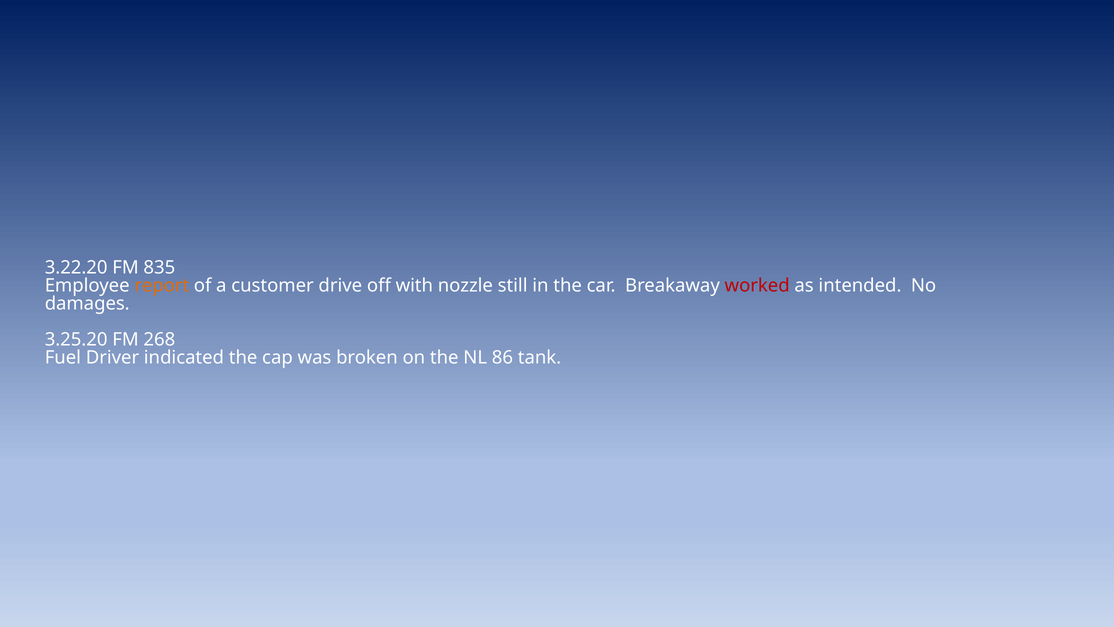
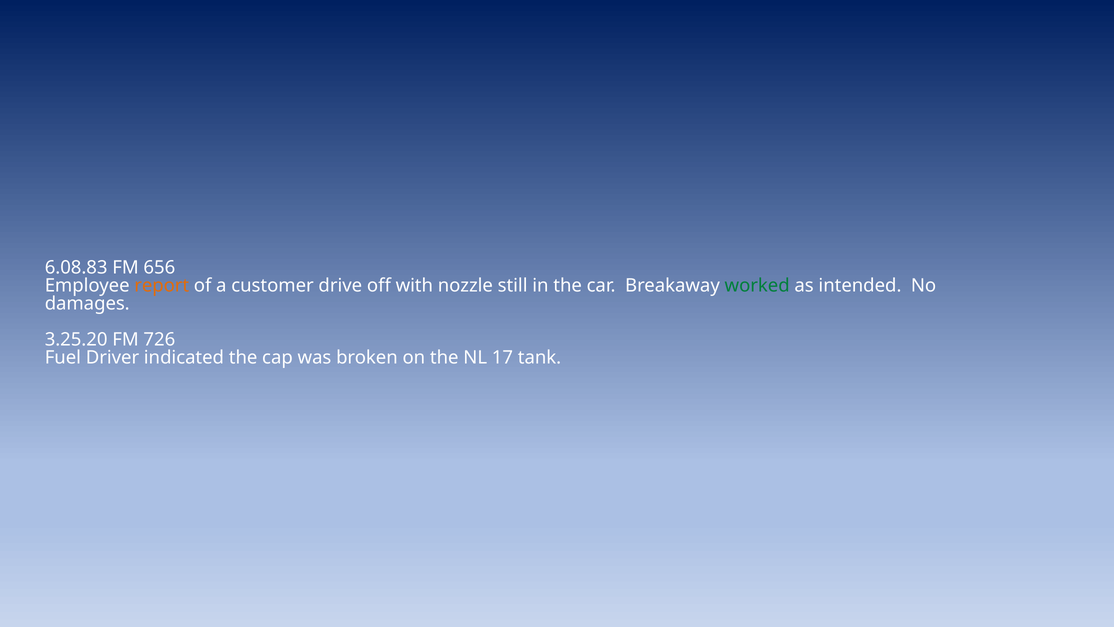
3.22.20: 3.22.20 -> 6.08.83
835: 835 -> 656
worked colour: red -> green
268: 268 -> 726
86: 86 -> 17
